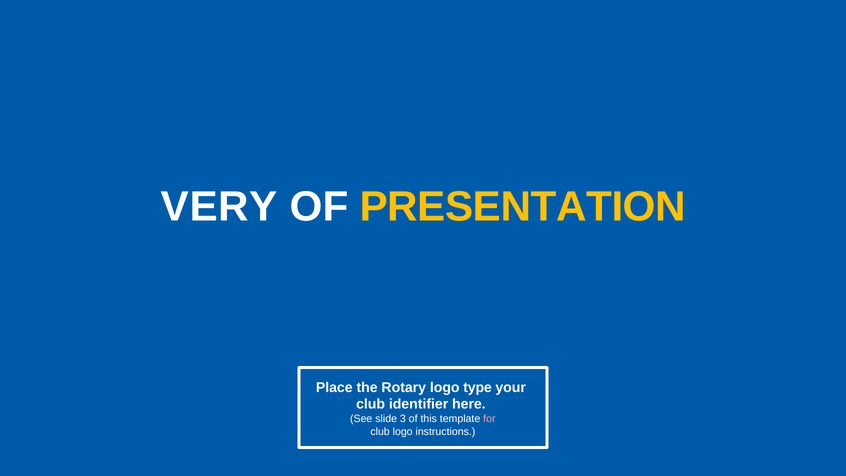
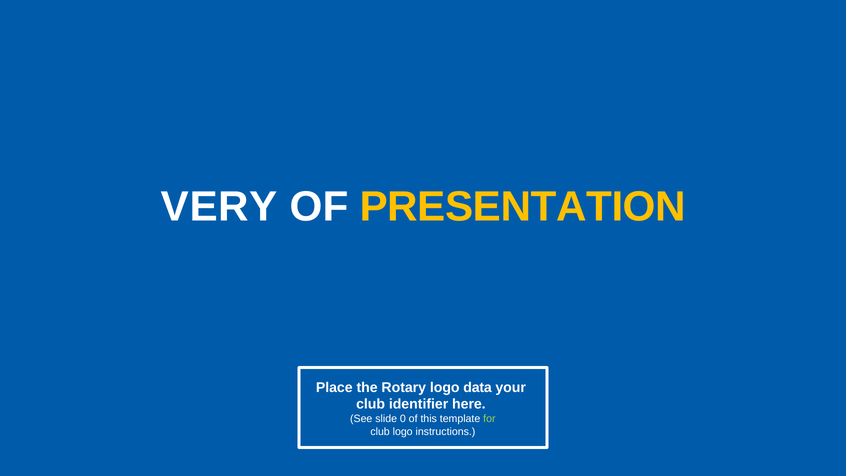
type: type -> data
3: 3 -> 0
for colour: pink -> light green
